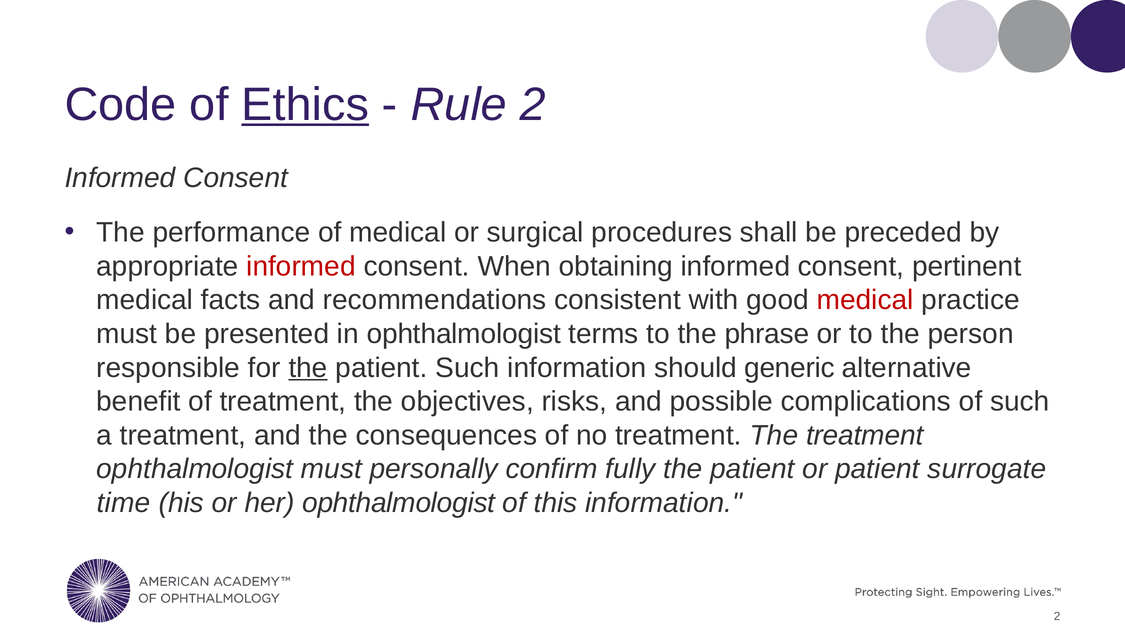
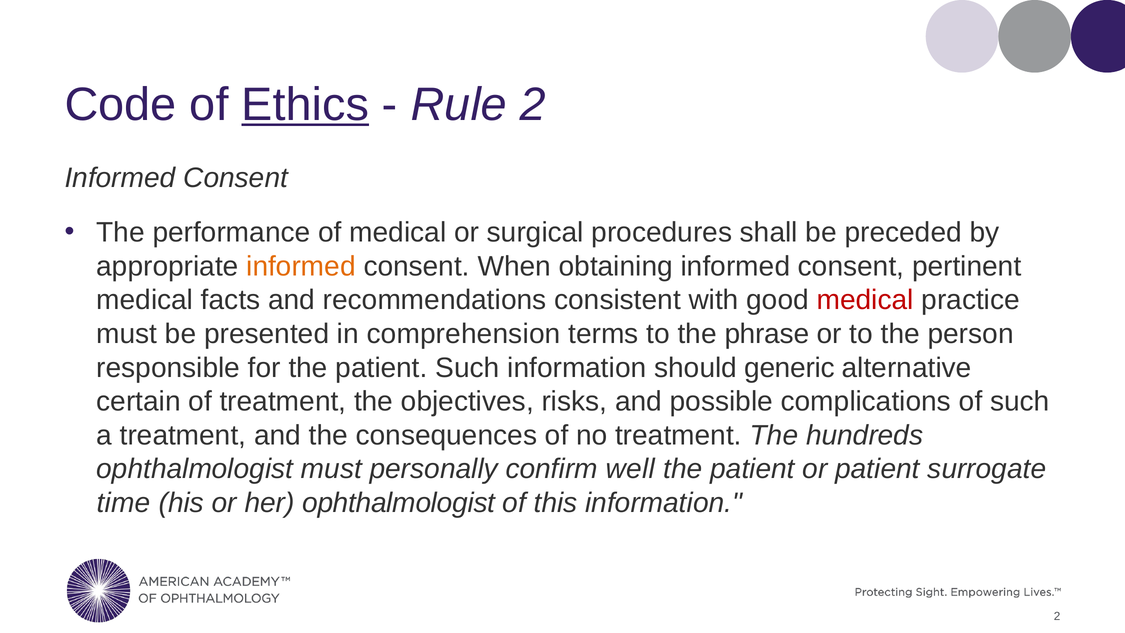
informed at (301, 266) colour: red -> orange
in ophthalmologist: ophthalmologist -> comprehension
the at (308, 368) underline: present -> none
benefit: benefit -> certain
The treatment: treatment -> hundreds
fully: fully -> well
